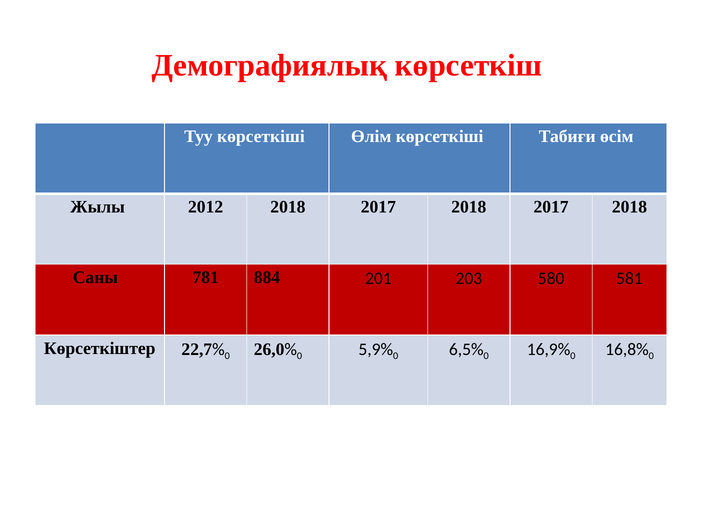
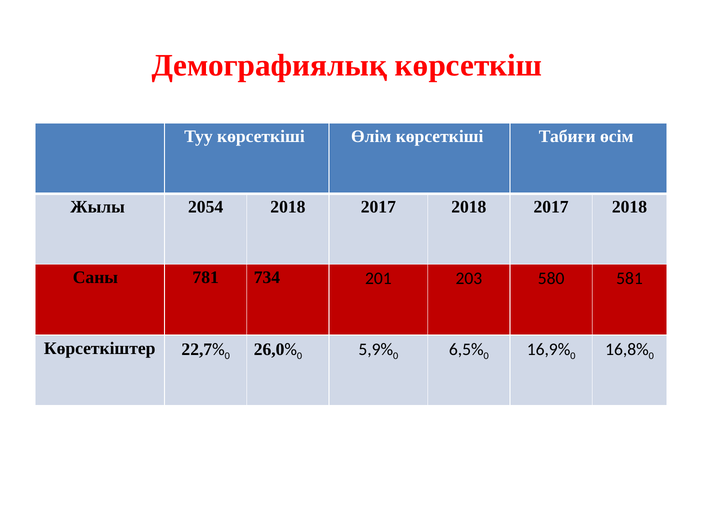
2012: 2012 -> 2054
884: 884 -> 734
